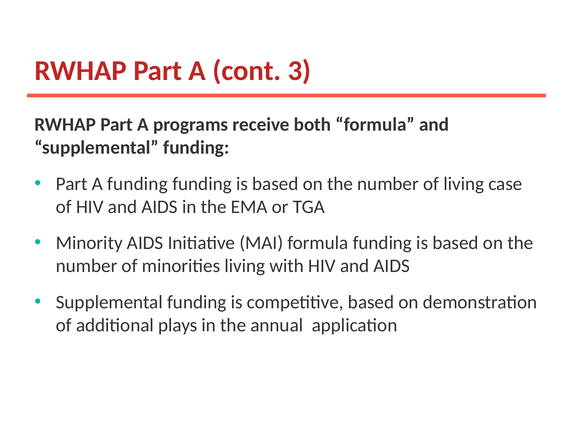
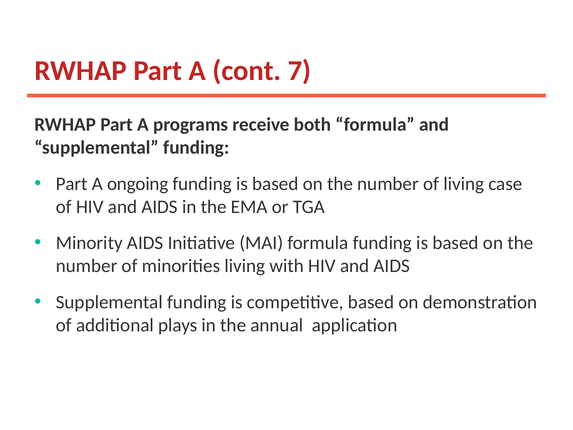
3: 3 -> 7
A funding: funding -> ongoing
